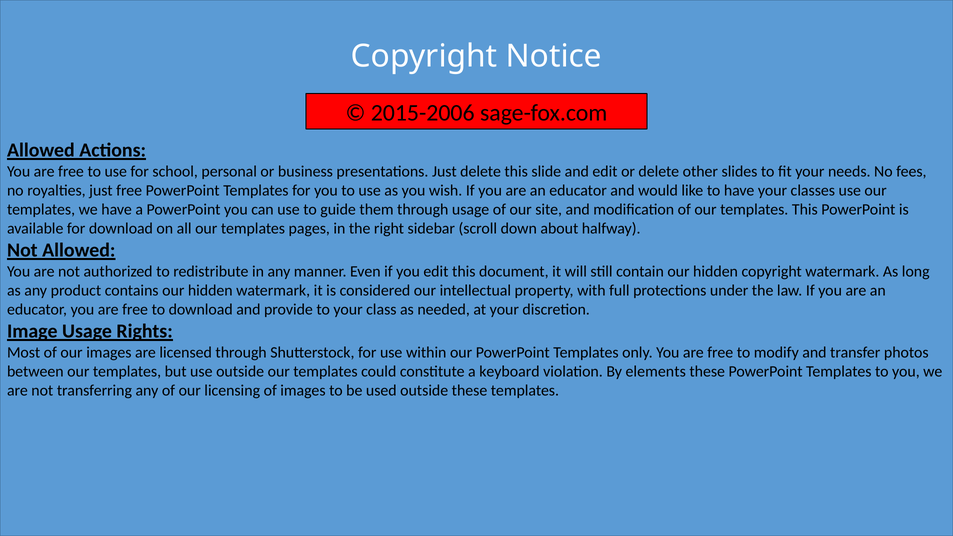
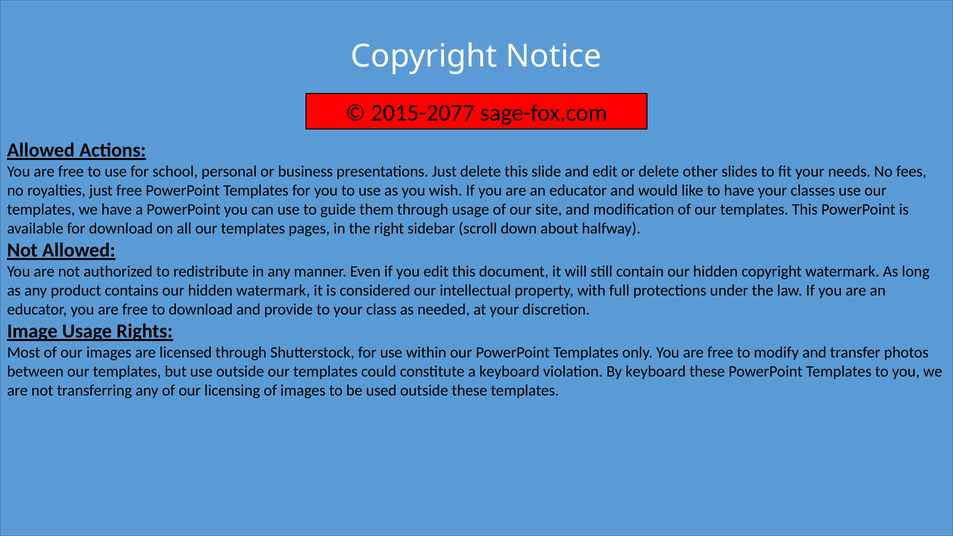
2015-2006: 2015-2006 -> 2015-2077
By elements: elements -> keyboard
